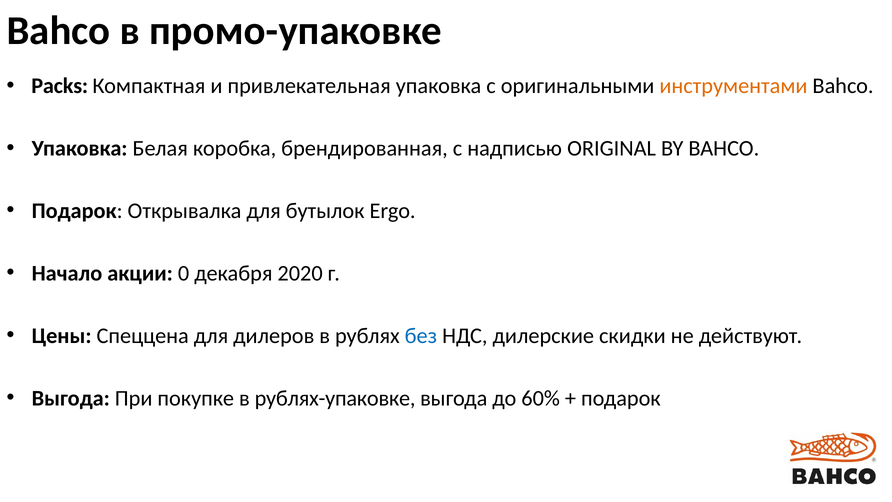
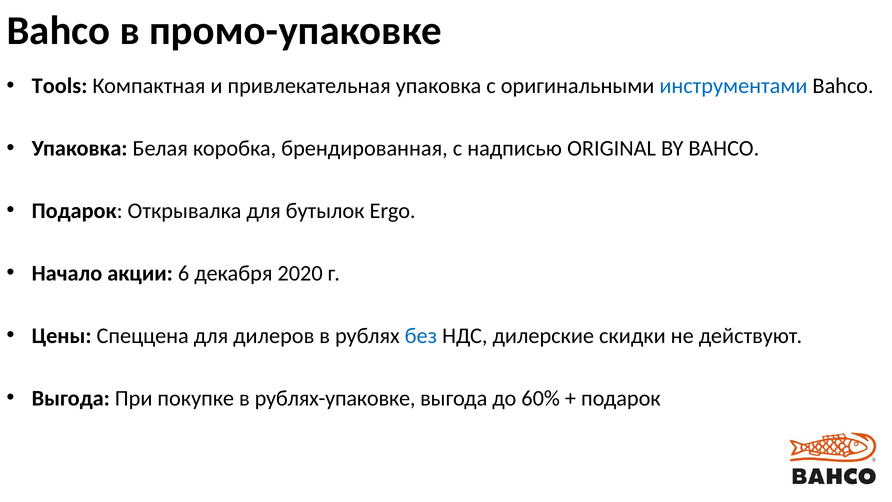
Packs: Packs -> Tools
инструментами colour: orange -> blue
0: 0 -> 6
